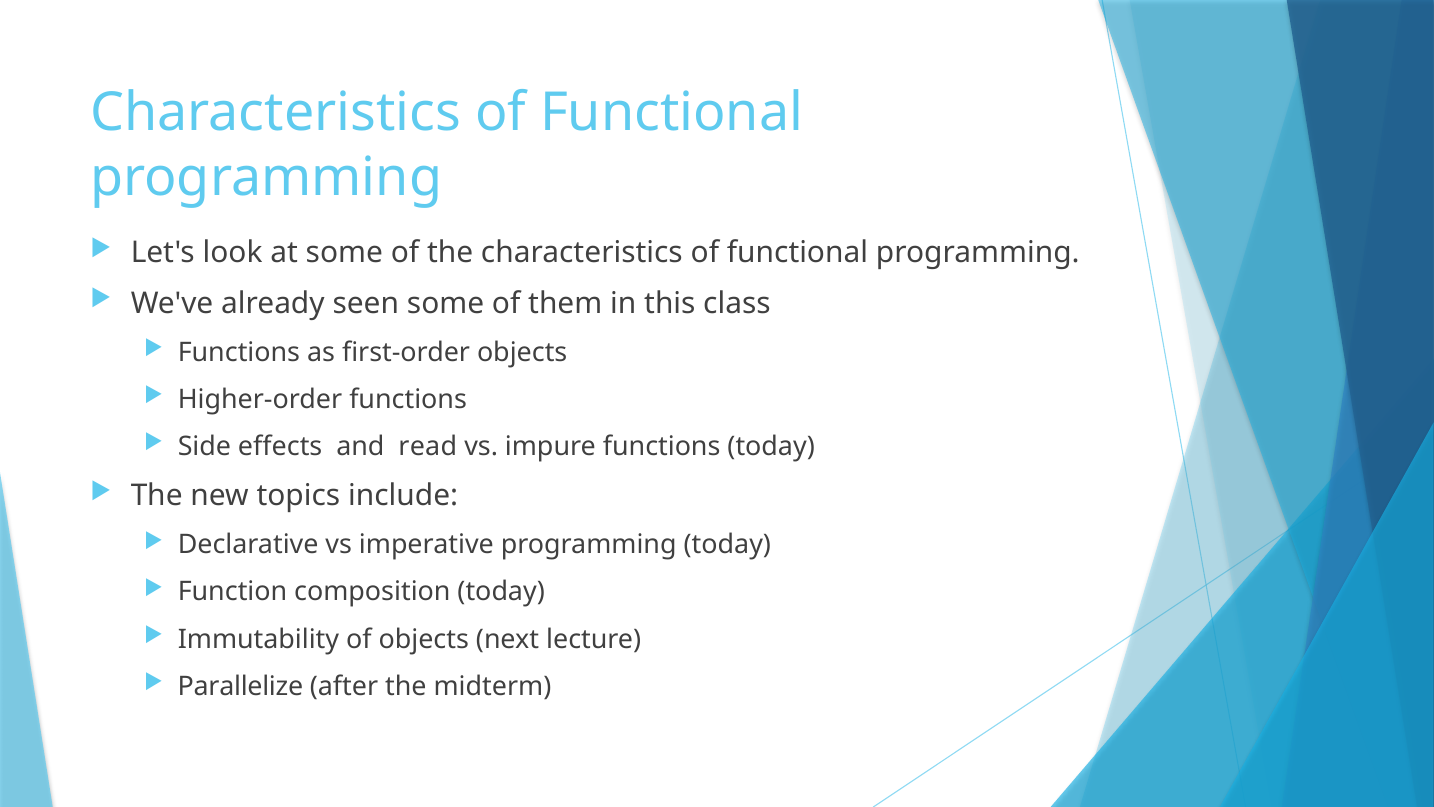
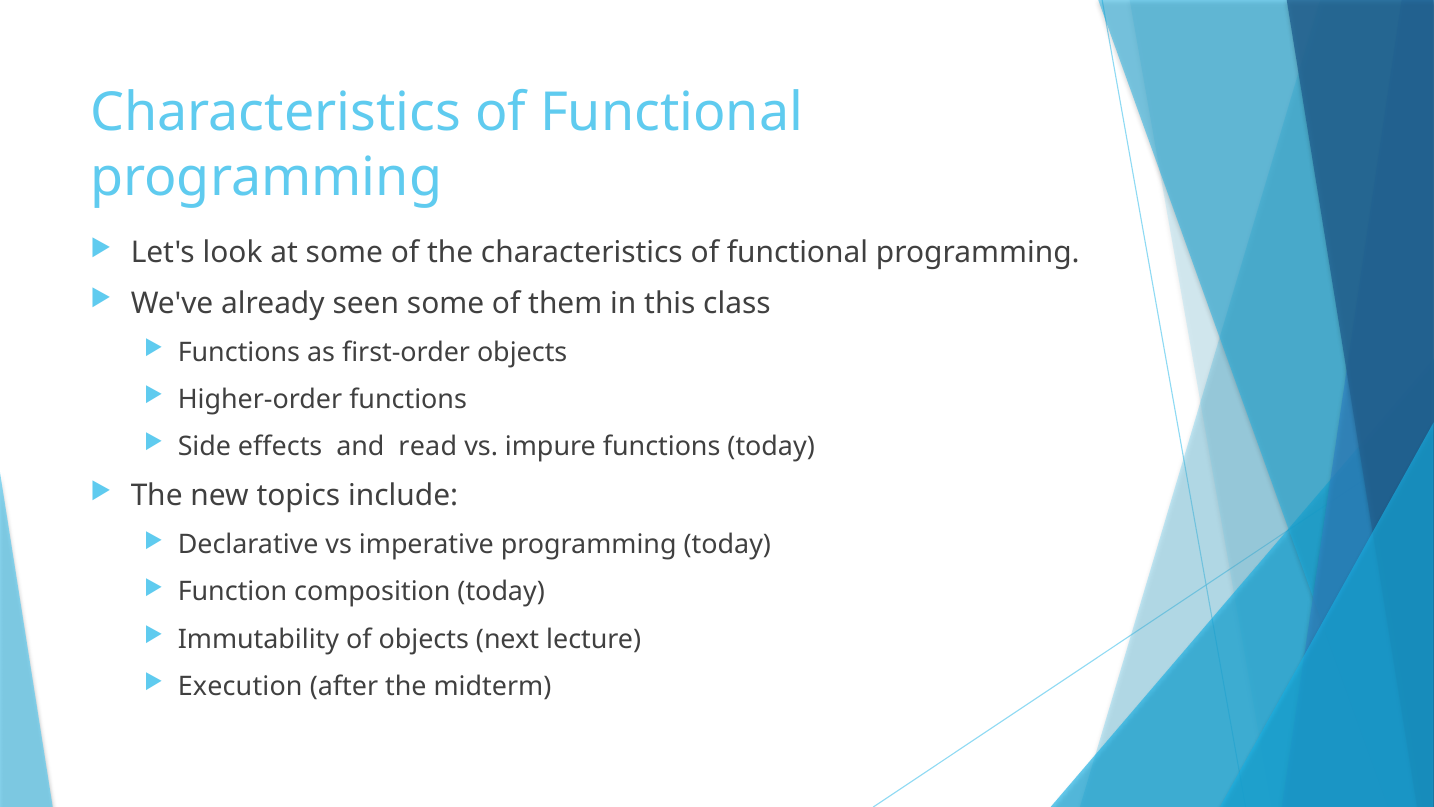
Parallelize: Parallelize -> Execution
